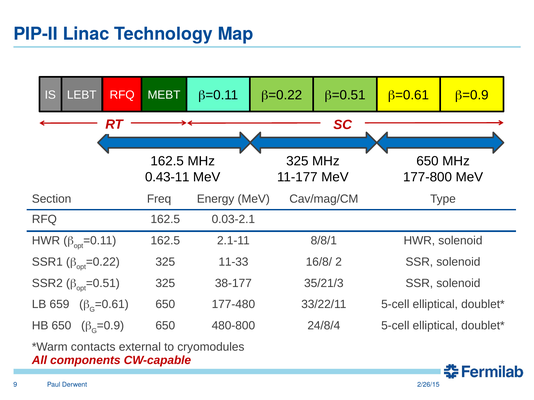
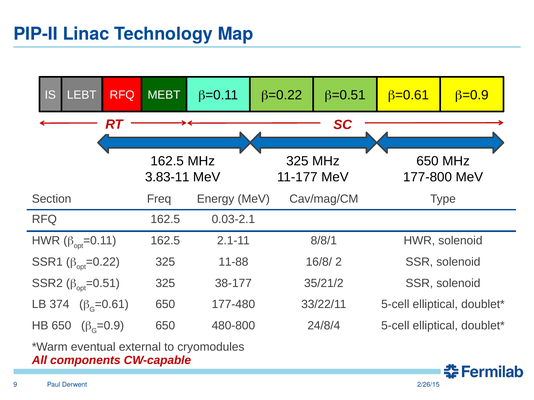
0.43-11: 0.43-11 -> 3.83-11
11-33: 11-33 -> 11-88
35/21/3: 35/21/3 -> 35/21/2
659: 659 -> 374
contacts: contacts -> eventual
